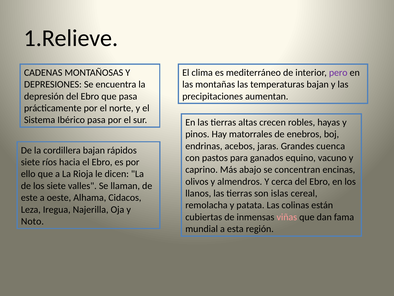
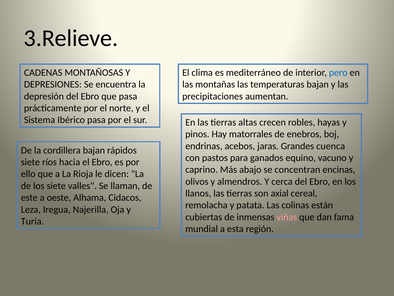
1.Relieve: 1.Relieve -> 3.Relieve
pero colour: purple -> blue
islas: islas -> axial
Noto: Noto -> Turia
